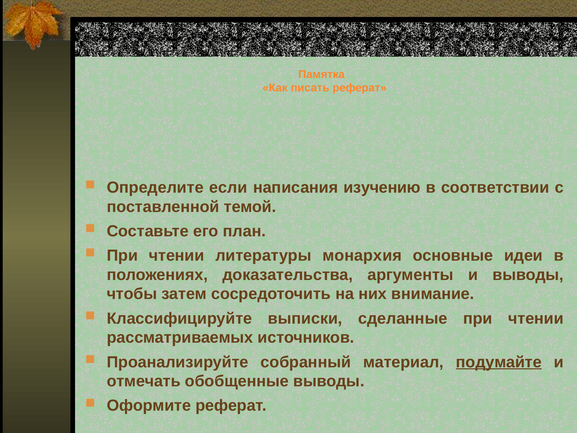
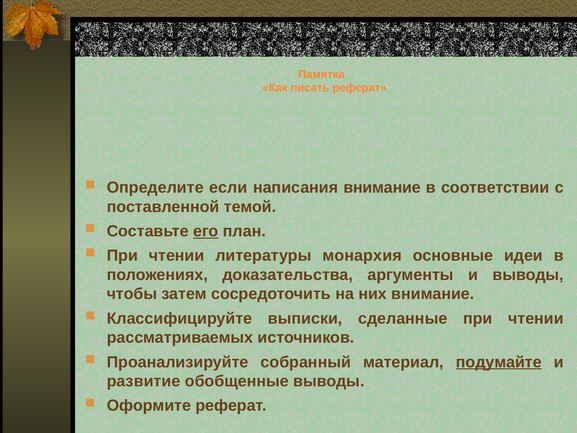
написания изучению: изучению -> внимание
его underline: none -> present
отмечать: отмечать -> развитие
